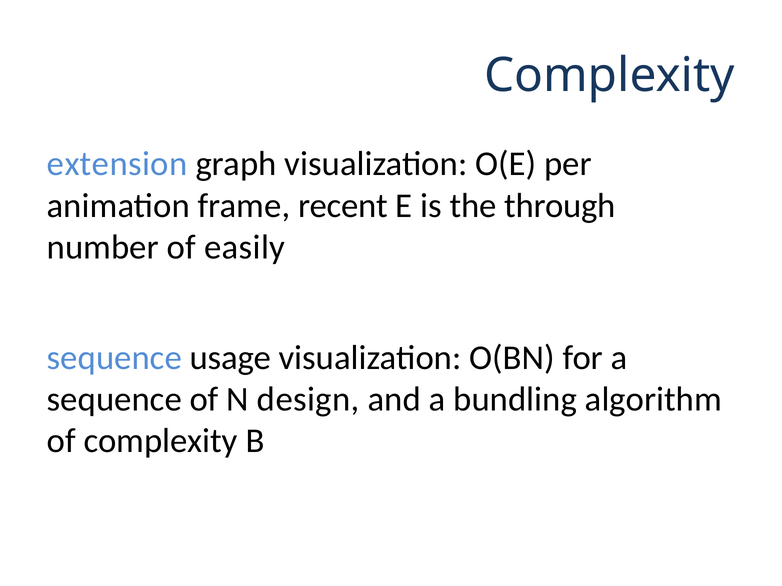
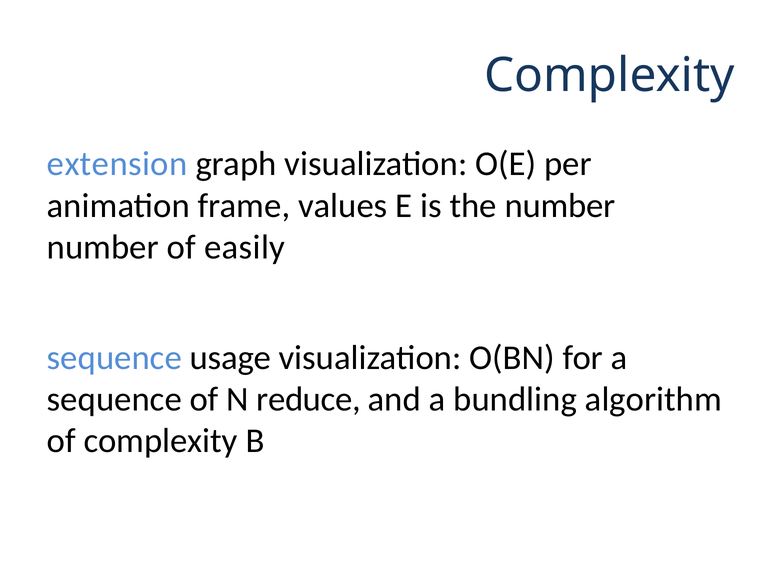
recent: recent -> values
the through: through -> number
design: design -> reduce
